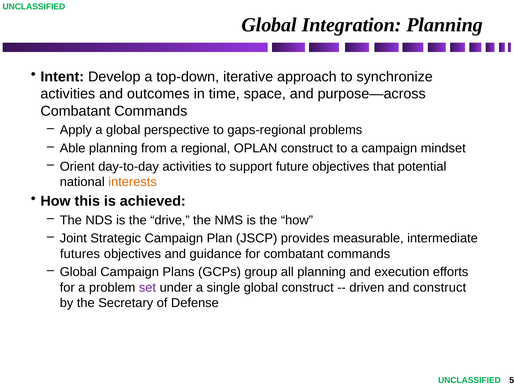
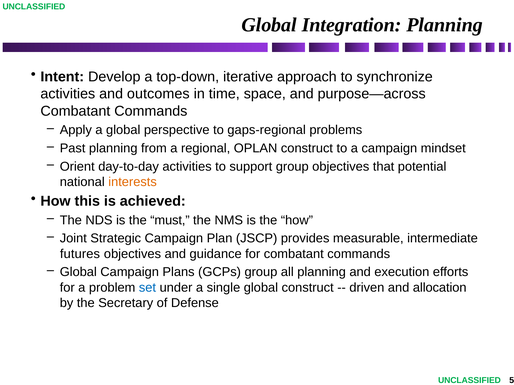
Able: Able -> Past
support future: future -> group
drive: drive -> must
set colour: purple -> blue
and construct: construct -> allocation
